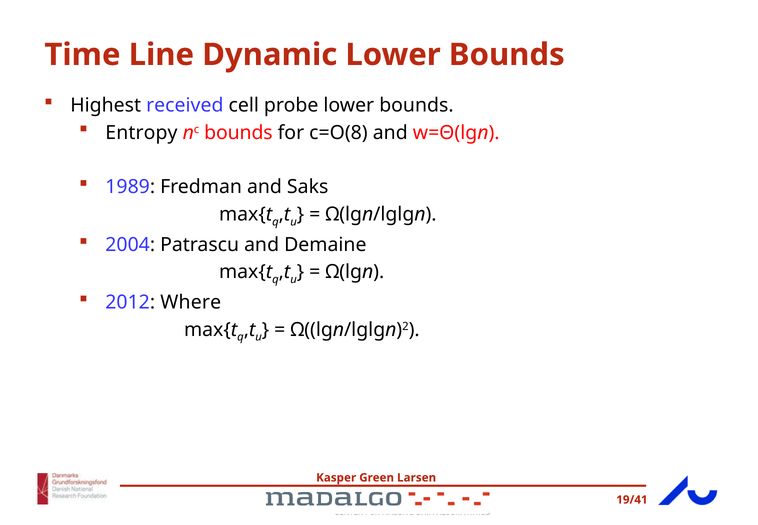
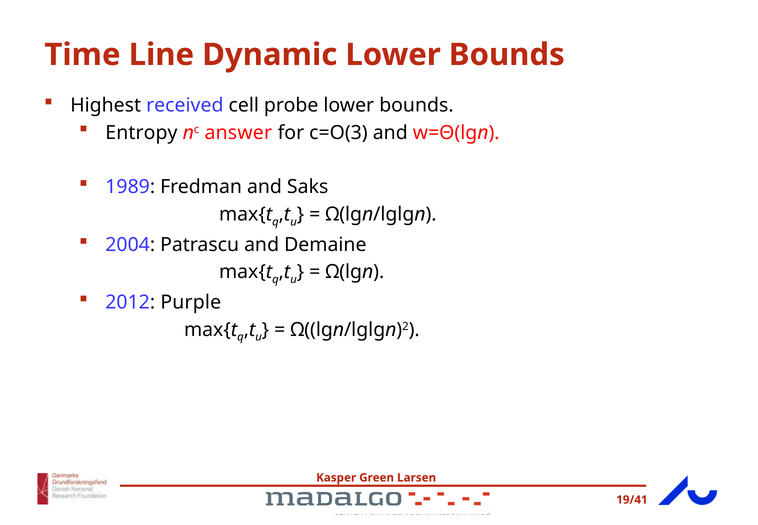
nc bounds: bounds -> answer
c=O(8: c=O(8 -> c=O(3
Where: Where -> Purple
